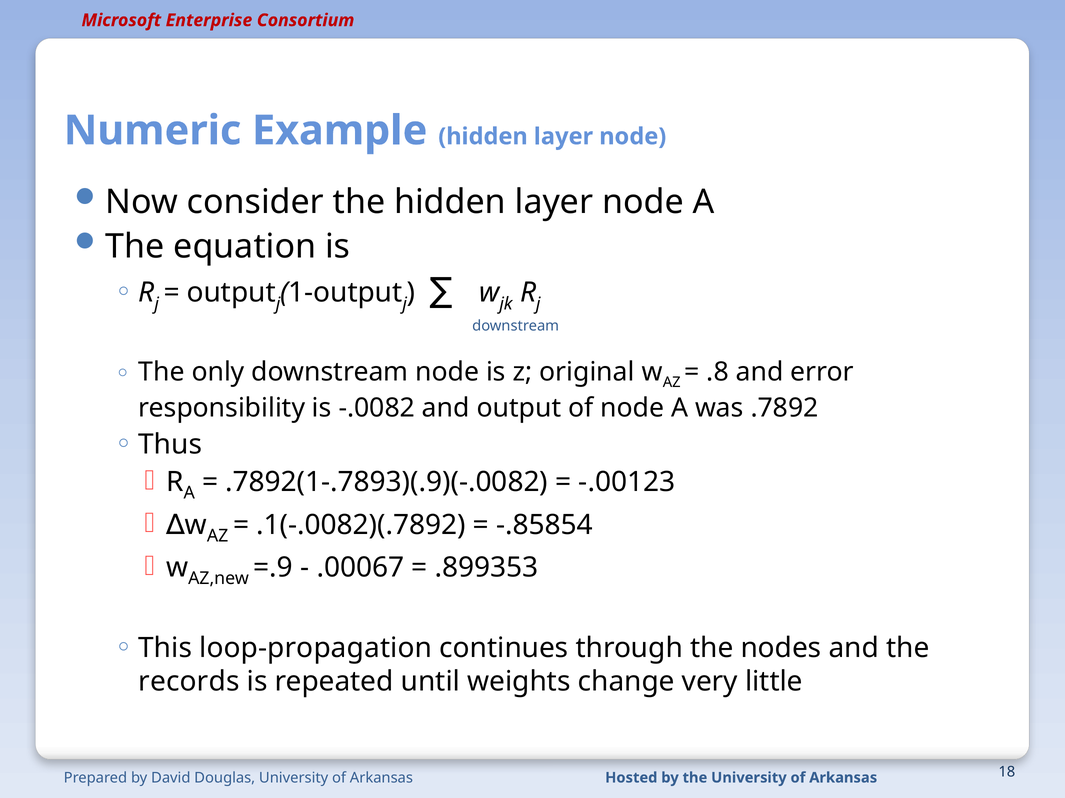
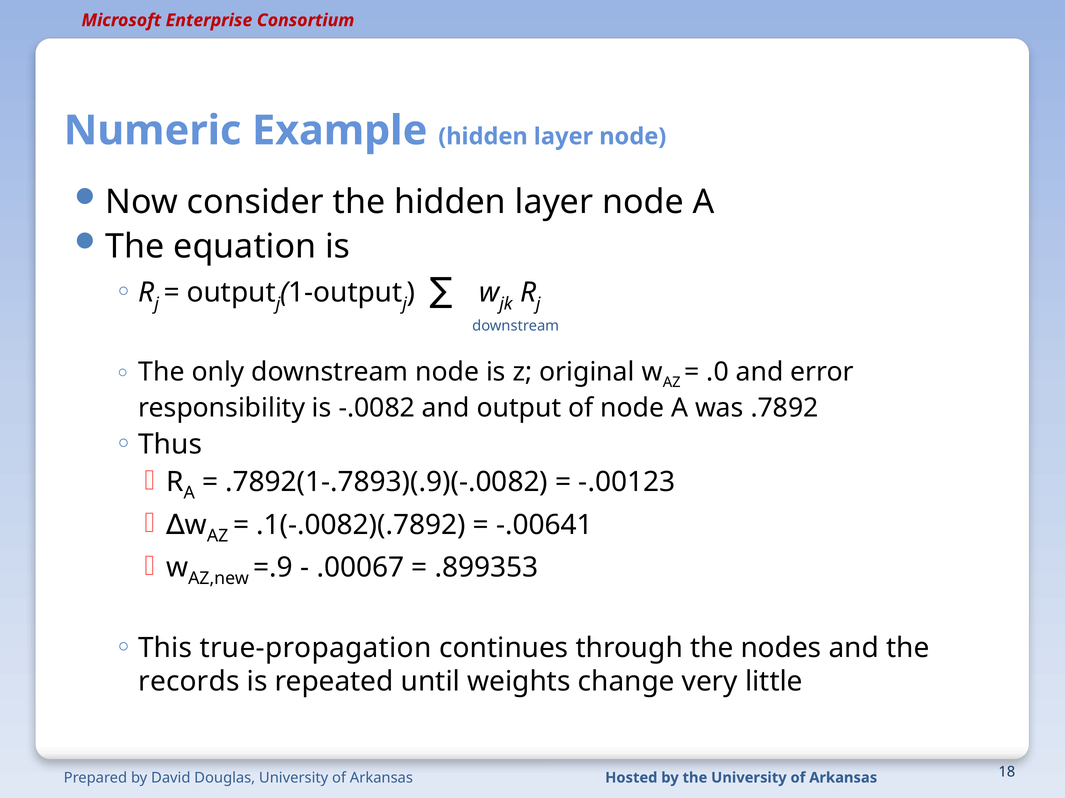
.8: .8 -> .0
-.85854: -.85854 -> -.00641
loop-propagation: loop-propagation -> true-propagation
